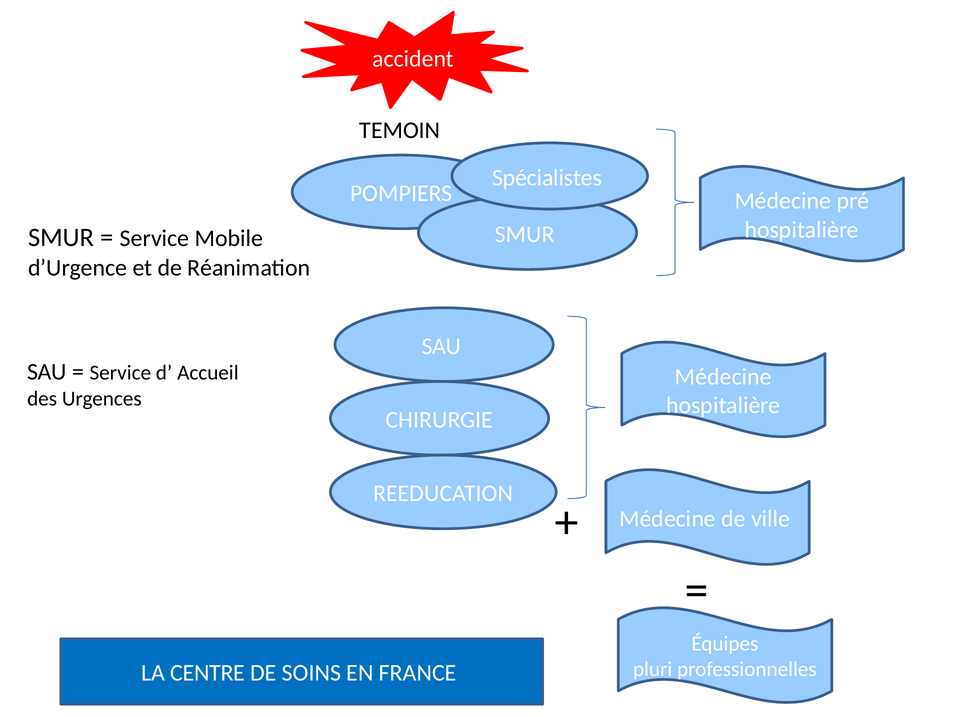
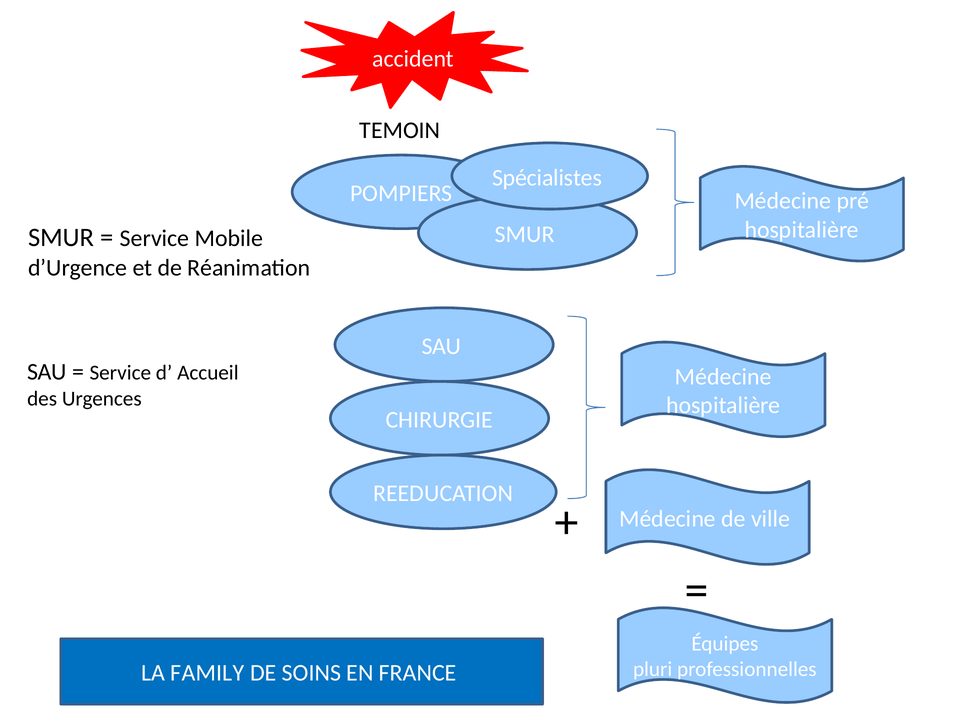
CENTRE: CENTRE -> FAMILY
